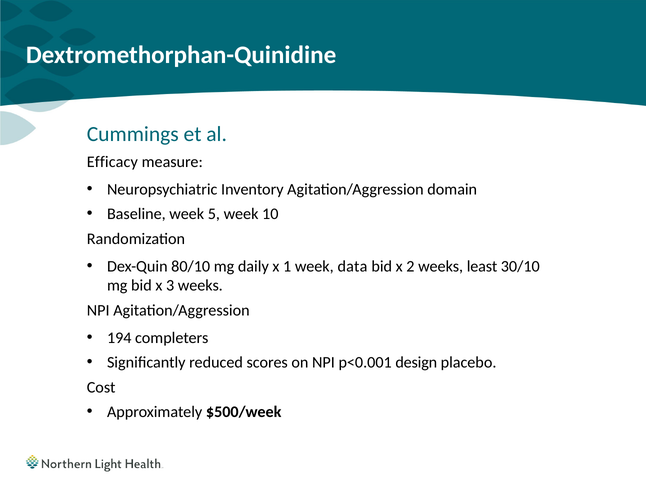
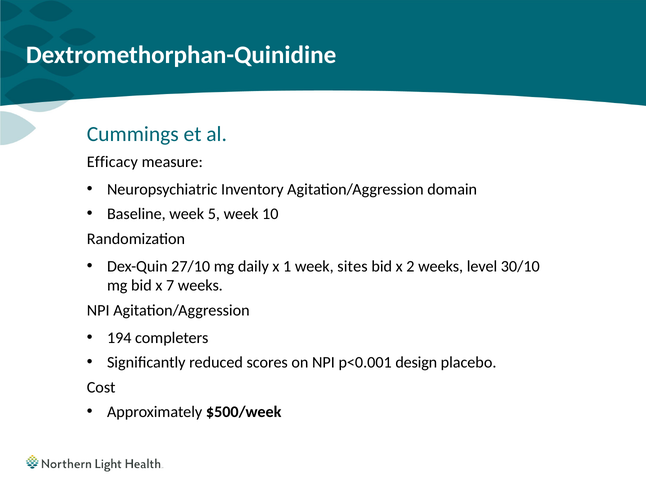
80/10: 80/10 -> 27/10
data: data -> sites
least: least -> level
3: 3 -> 7
